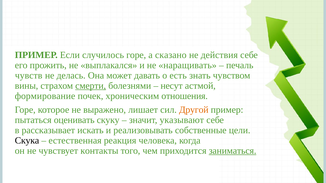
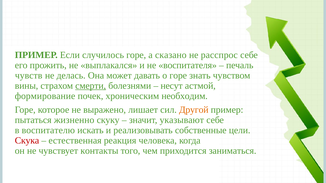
действия: действия -> расспрос
наращивать: наращивать -> воспитателя
о есть: есть -> горе
отношения: отношения -> необходим
оценивать: оценивать -> жизненно
рассказывает: рассказывает -> воспитателю
Скука colour: black -> red
заниматься underline: present -> none
